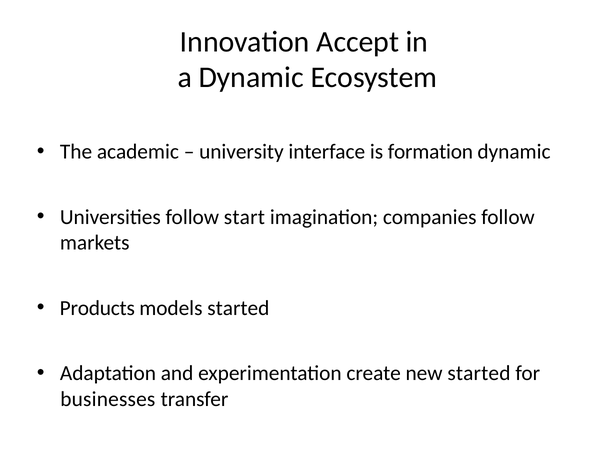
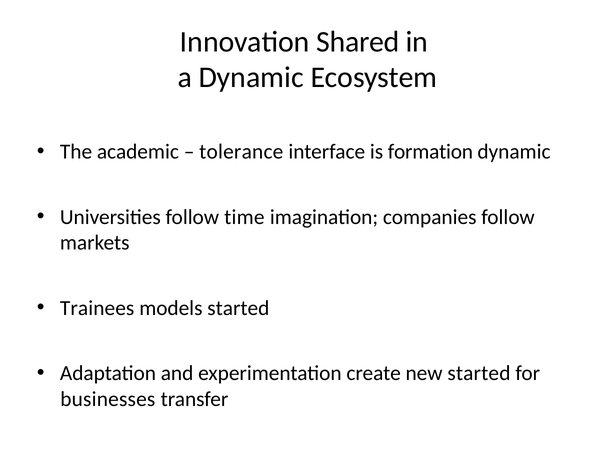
Accept: Accept -> Shared
university: university -> tolerance
start: start -> time
Products: Products -> Trainees
